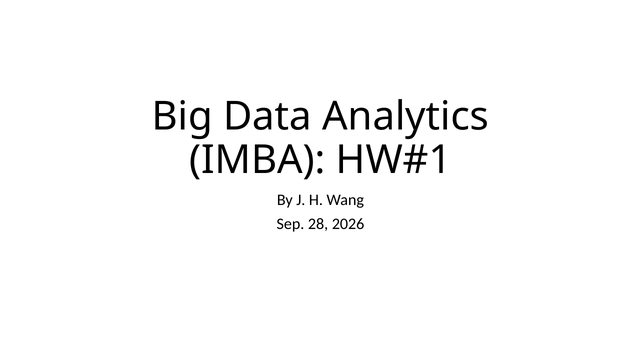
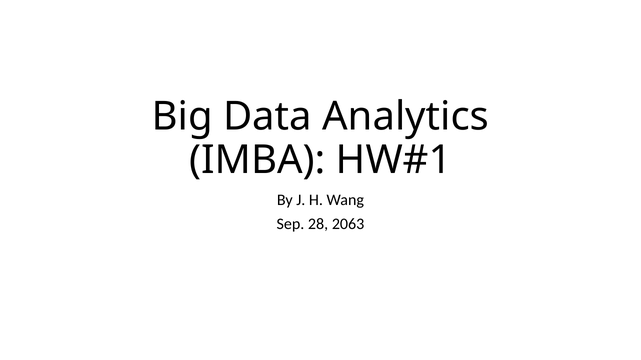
2026: 2026 -> 2063
